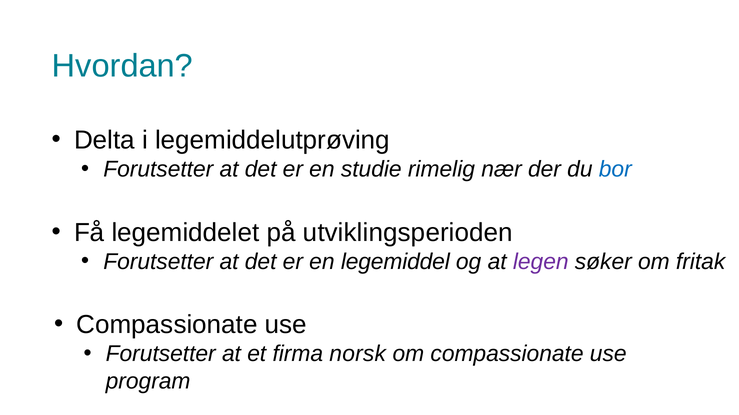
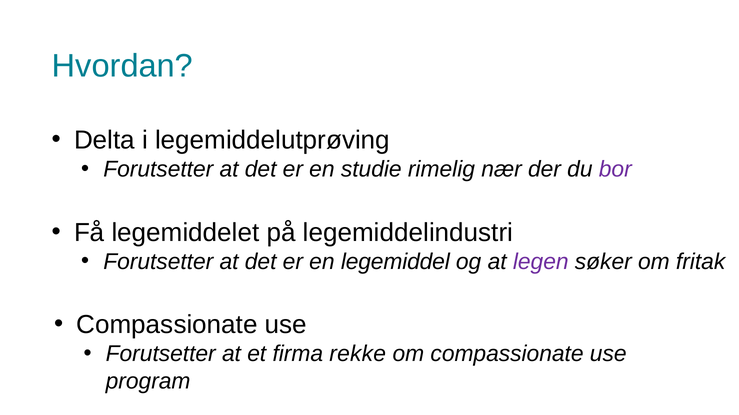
bor colour: blue -> purple
utviklingsperioden: utviklingsperioden -> legemiddelindustri
norsk: norsk -> rekke
